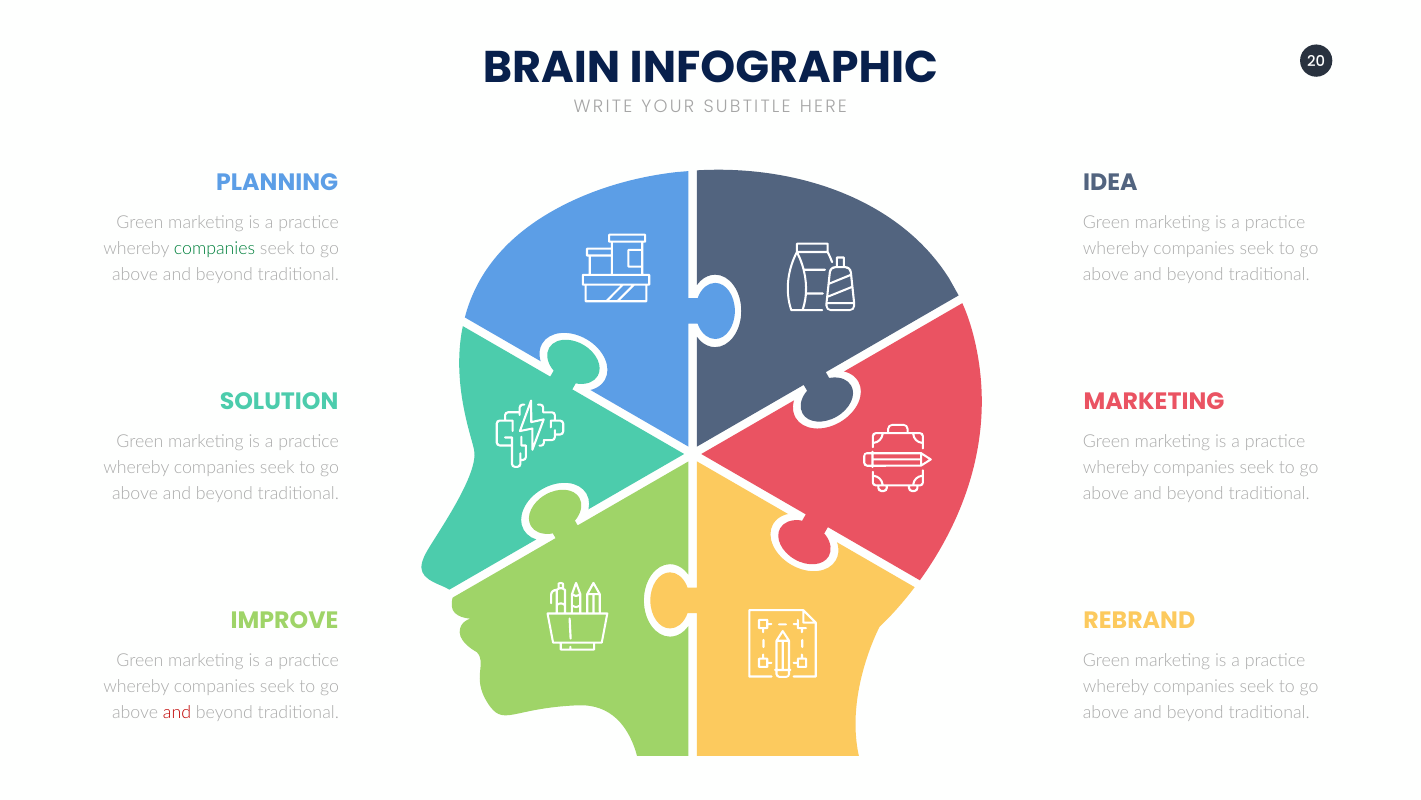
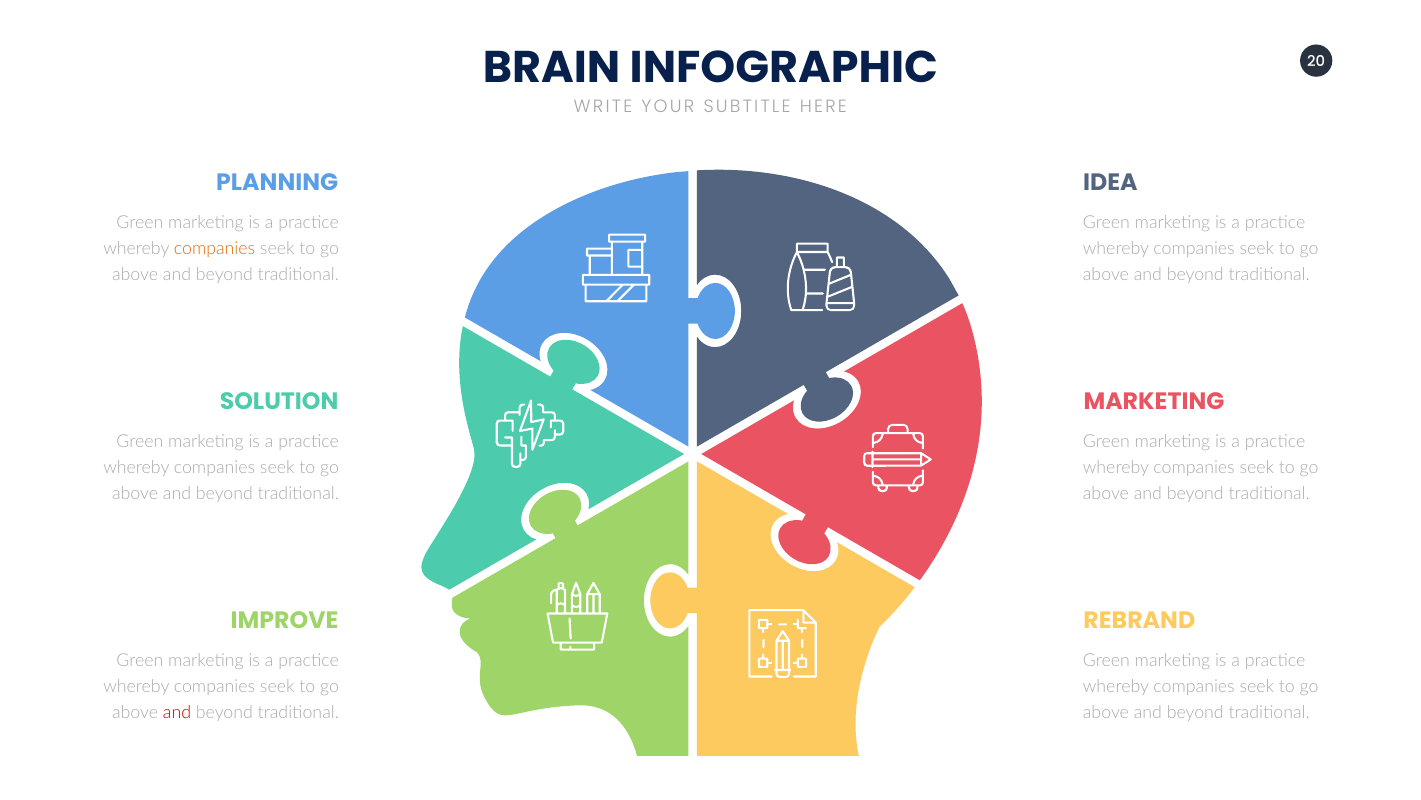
companies at (215, 249) colour: green -> orange
